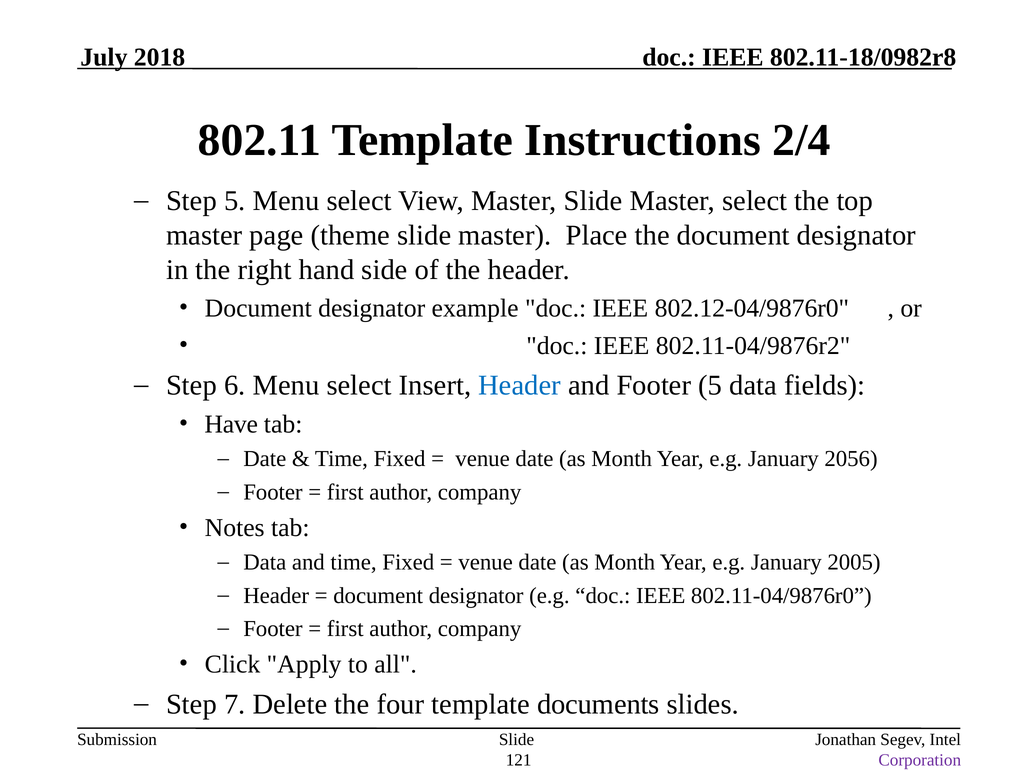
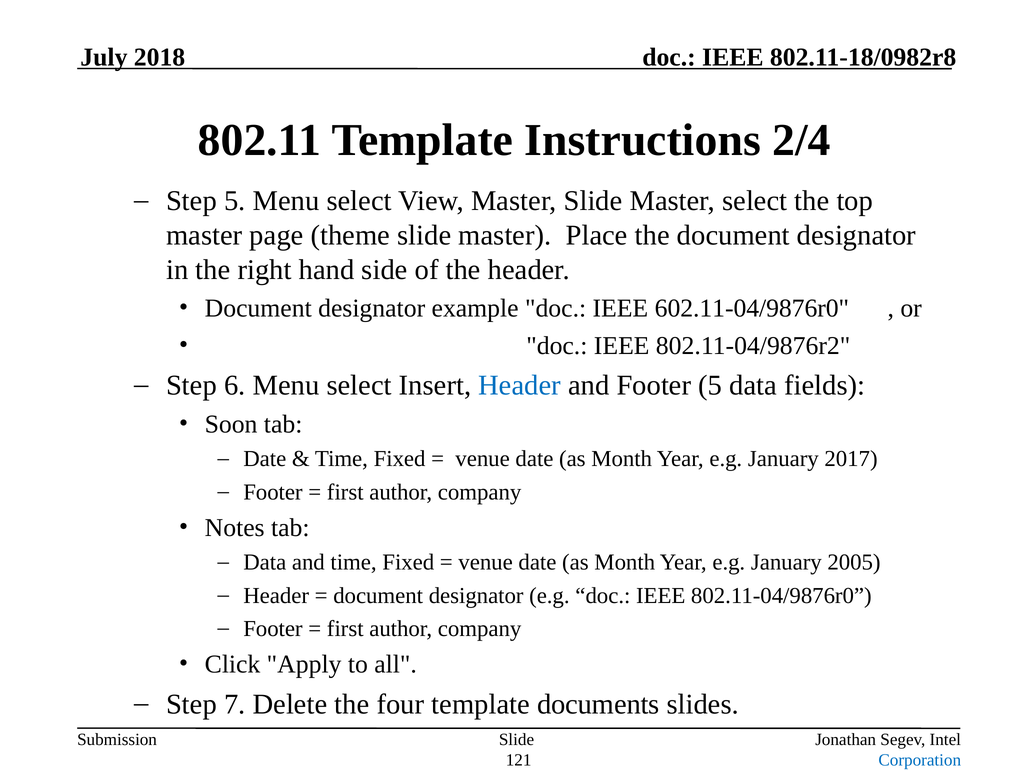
802.12-04/9876r0: 802.12-04/9876r0 -> 602.11-04/9876r0
Have: Have -> Soon
2056: 2056 -> 2017
Corporation colour: purple -> blue
